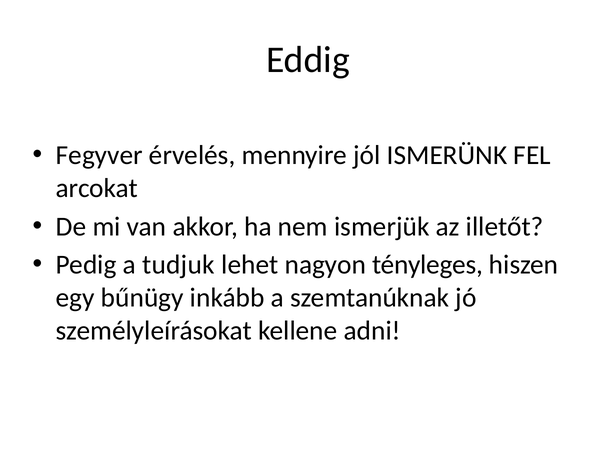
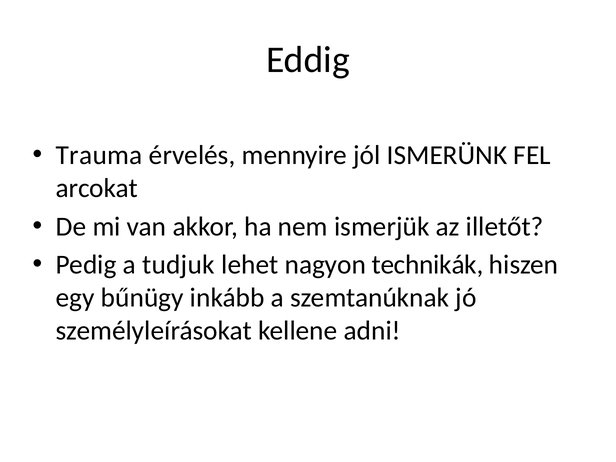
Fegyver: Fegyver -> Trauma
tényleges: tényleges -> technikák
